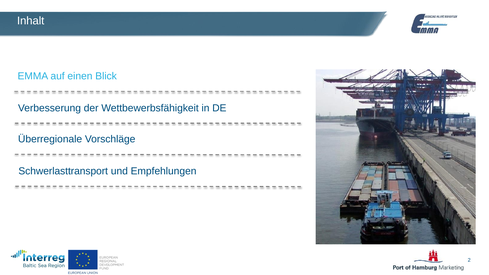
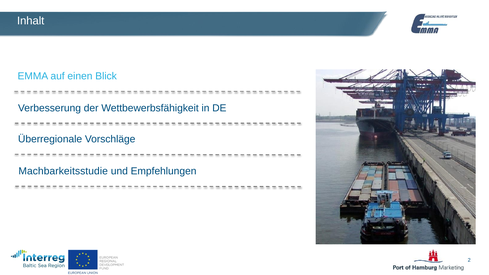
Schwerlasttransport: Schwerlasttransport -> Machbarkeitsstudie
